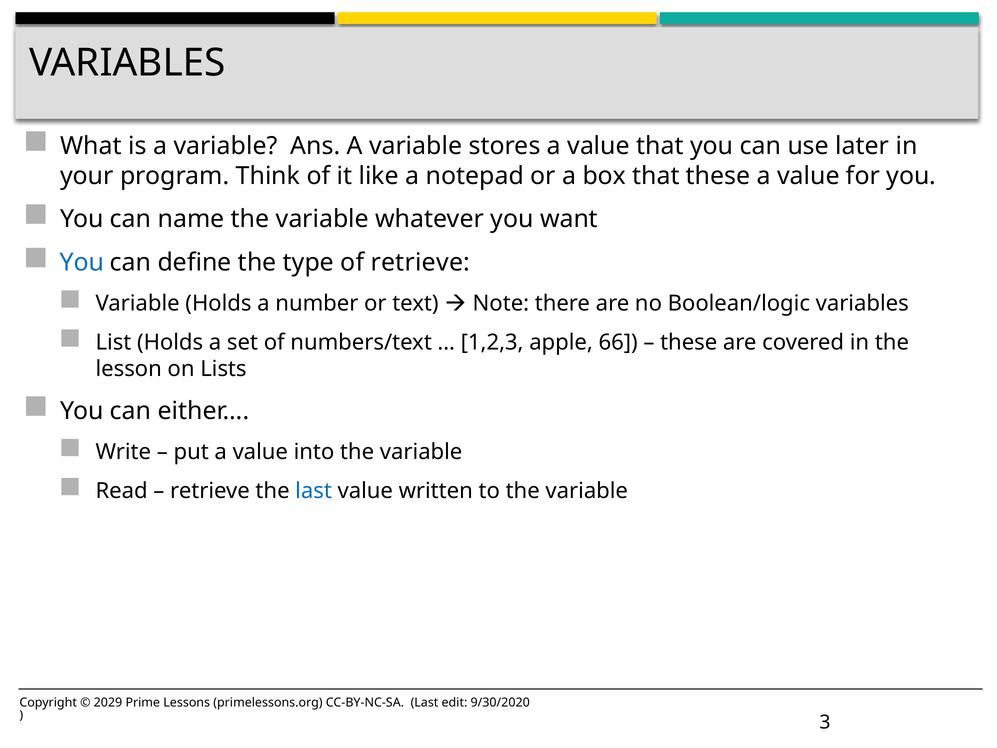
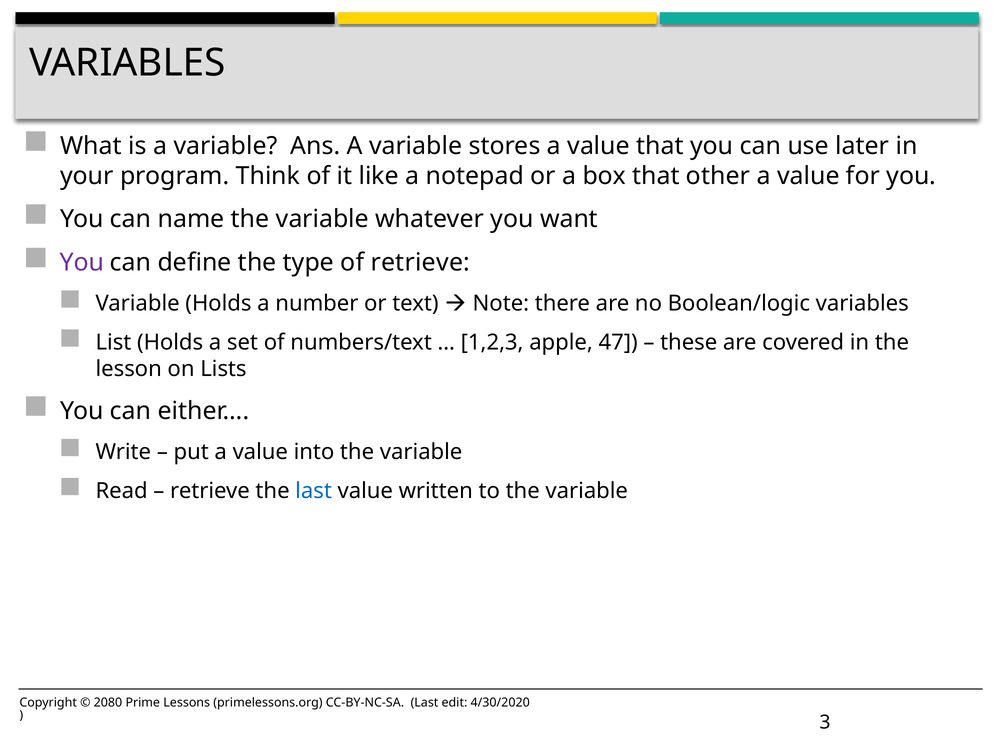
that these: these -> other
You at (82, 262) colour: blue -> purple
66: 66 -> 47
2029: 2029 -> 2080
9/30/2020: 9/30/2020 -> 4/30/2020
